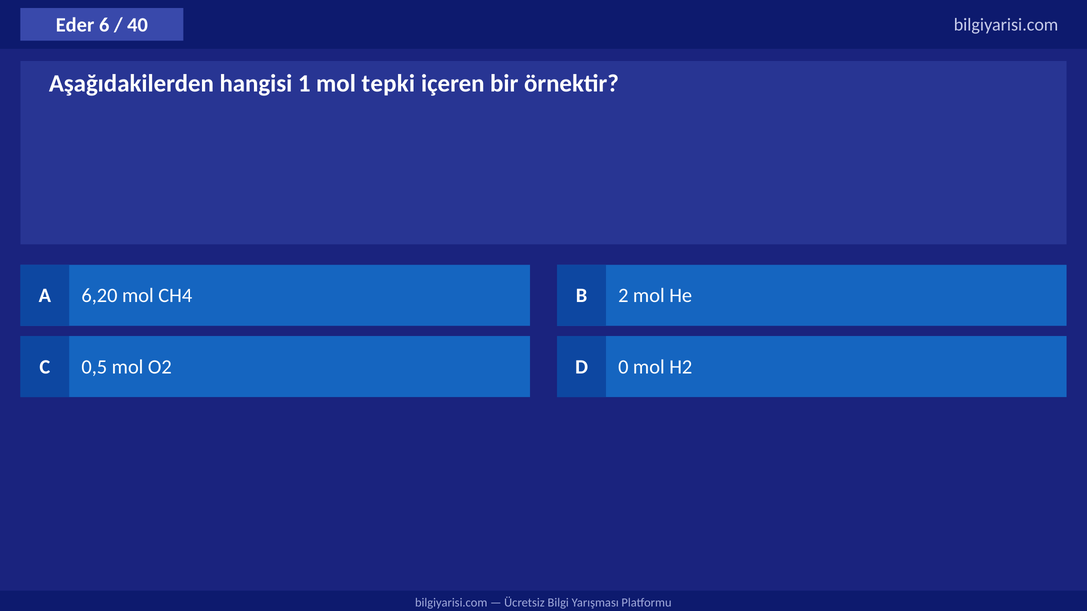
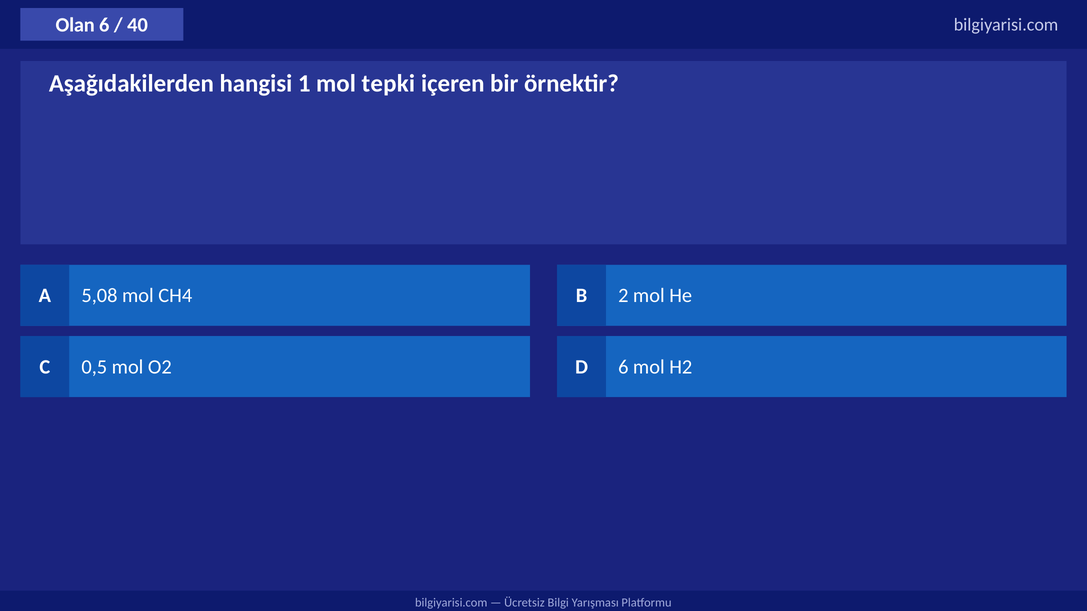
Eder: Eder -> Olan
6,20: 6,20 -> 5,08
D 0: 0 -> 6
